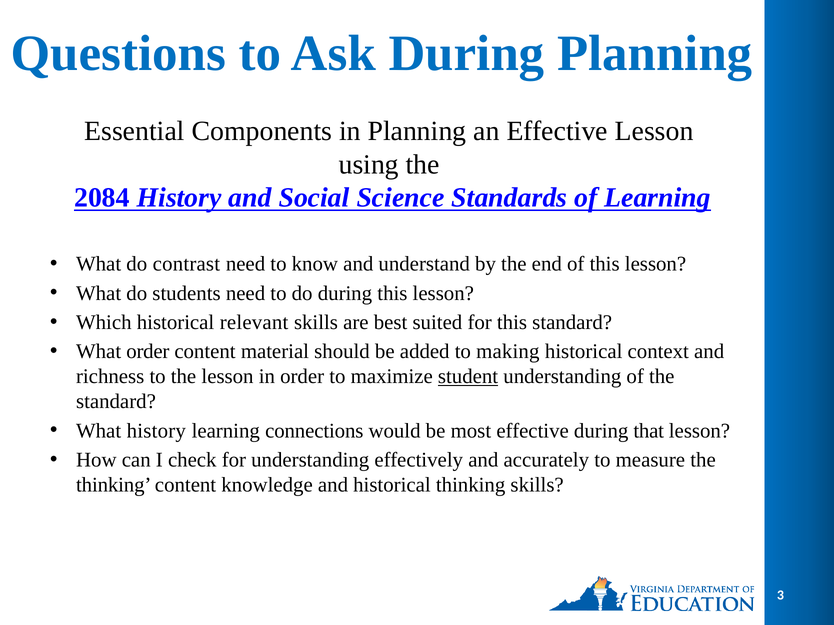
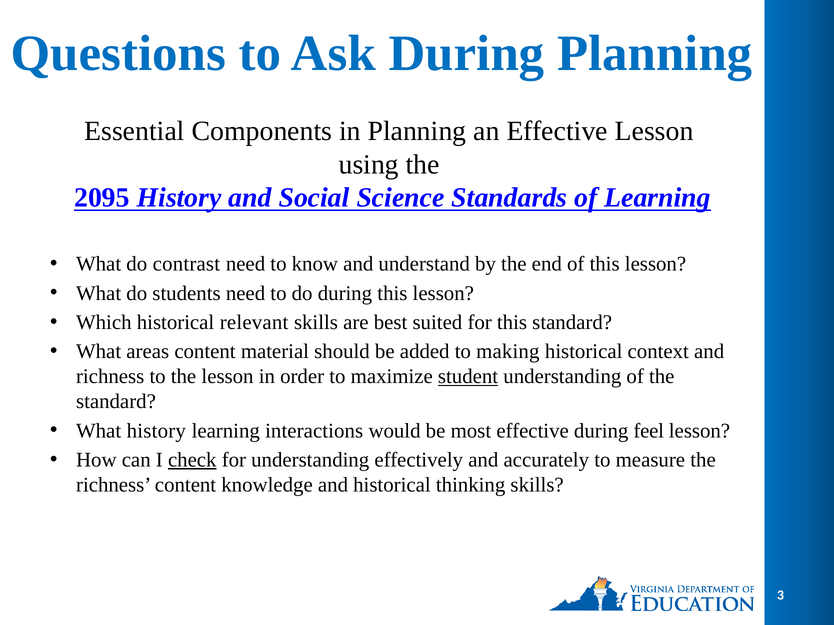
2084: 2084 -> 2095
What order: order -> areas
connections: connections -> interactions
that: that -> feel
check underline: none -> present
thinking at (114, 485): thinking -> richness
